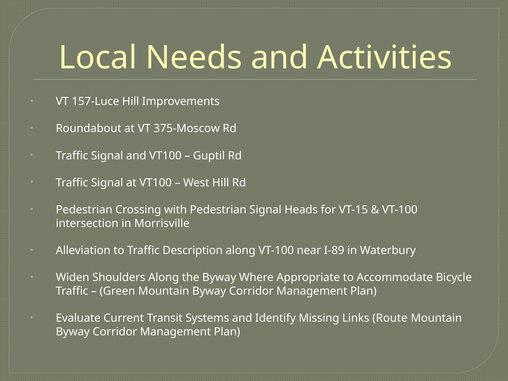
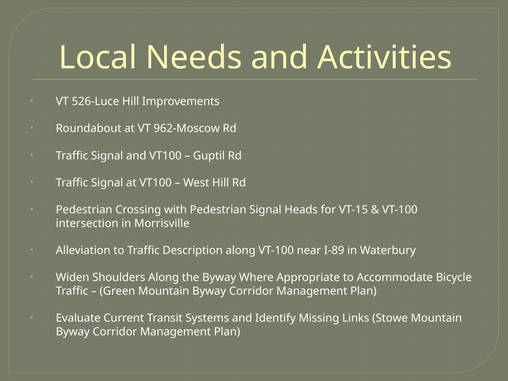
157-Luce: 157-Luce -> 526-Luce
375-Moscow: 375-Moscow -> 962-Moscow
Route: Route -> Stowe
